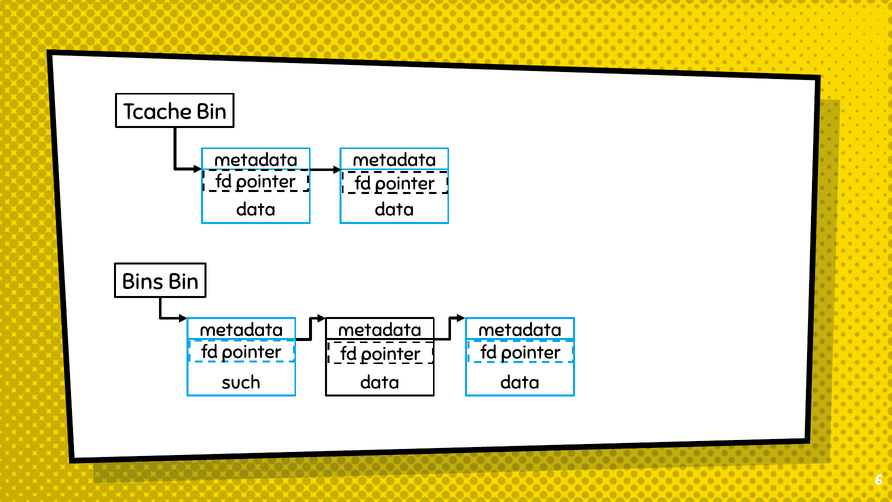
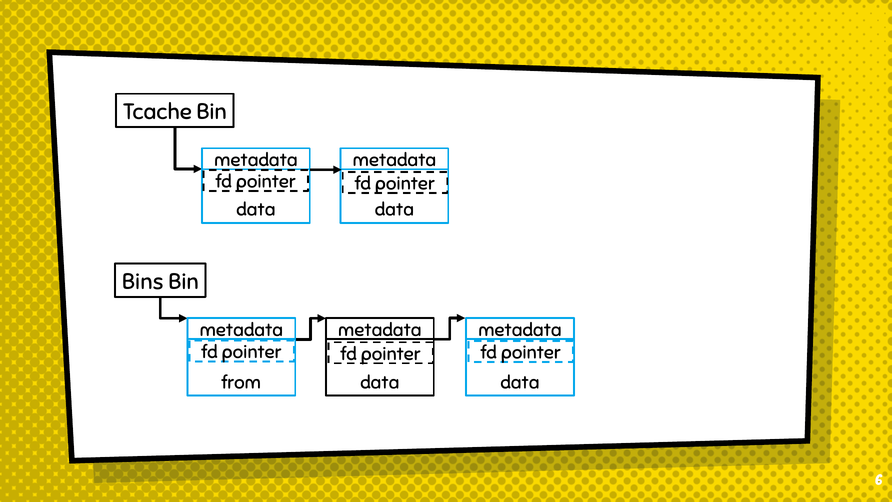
such: such -> from
